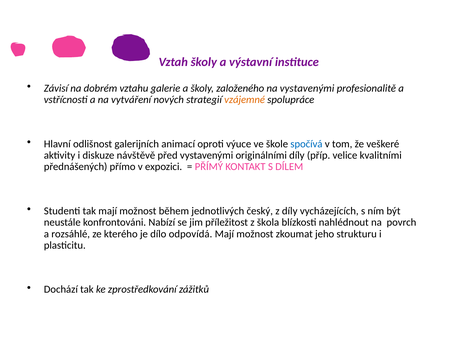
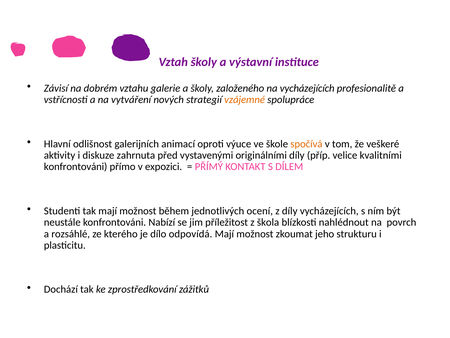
na vystavenými: vystavenými -> vycházejících
spočívá colour: blue -> orange
návštěvě: návštěvě -> zahrnuta
přednášených at (76, 167): přednášených -> konfrontováni
český: český -> ocení
